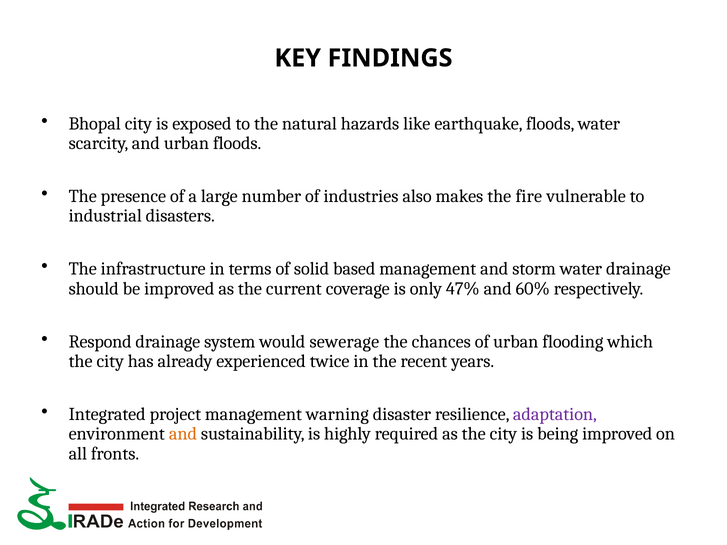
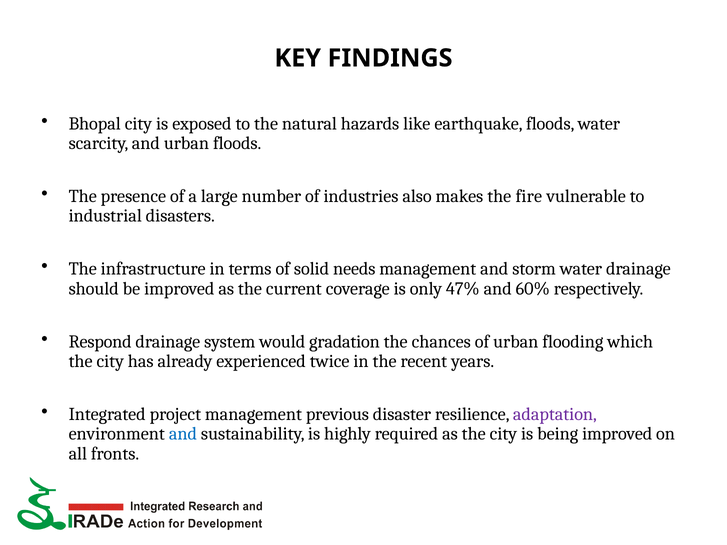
based: based -> needs
sewerage: sewerage -> gradation
warning: warning -> previous
and at (183, 434) colour: orange -> blue
